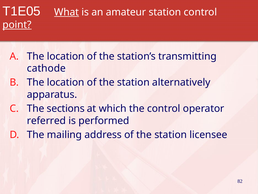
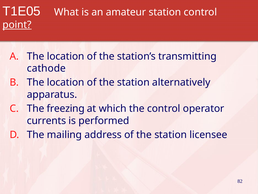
What underline: present -> none
sections: sections -> freezing
referred: referred -> currents
